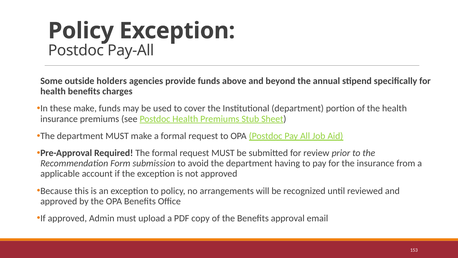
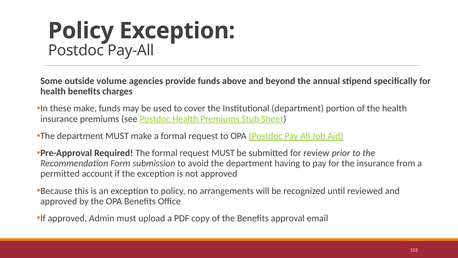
holders: holders -> volume
applicable: applicable -> permitted
